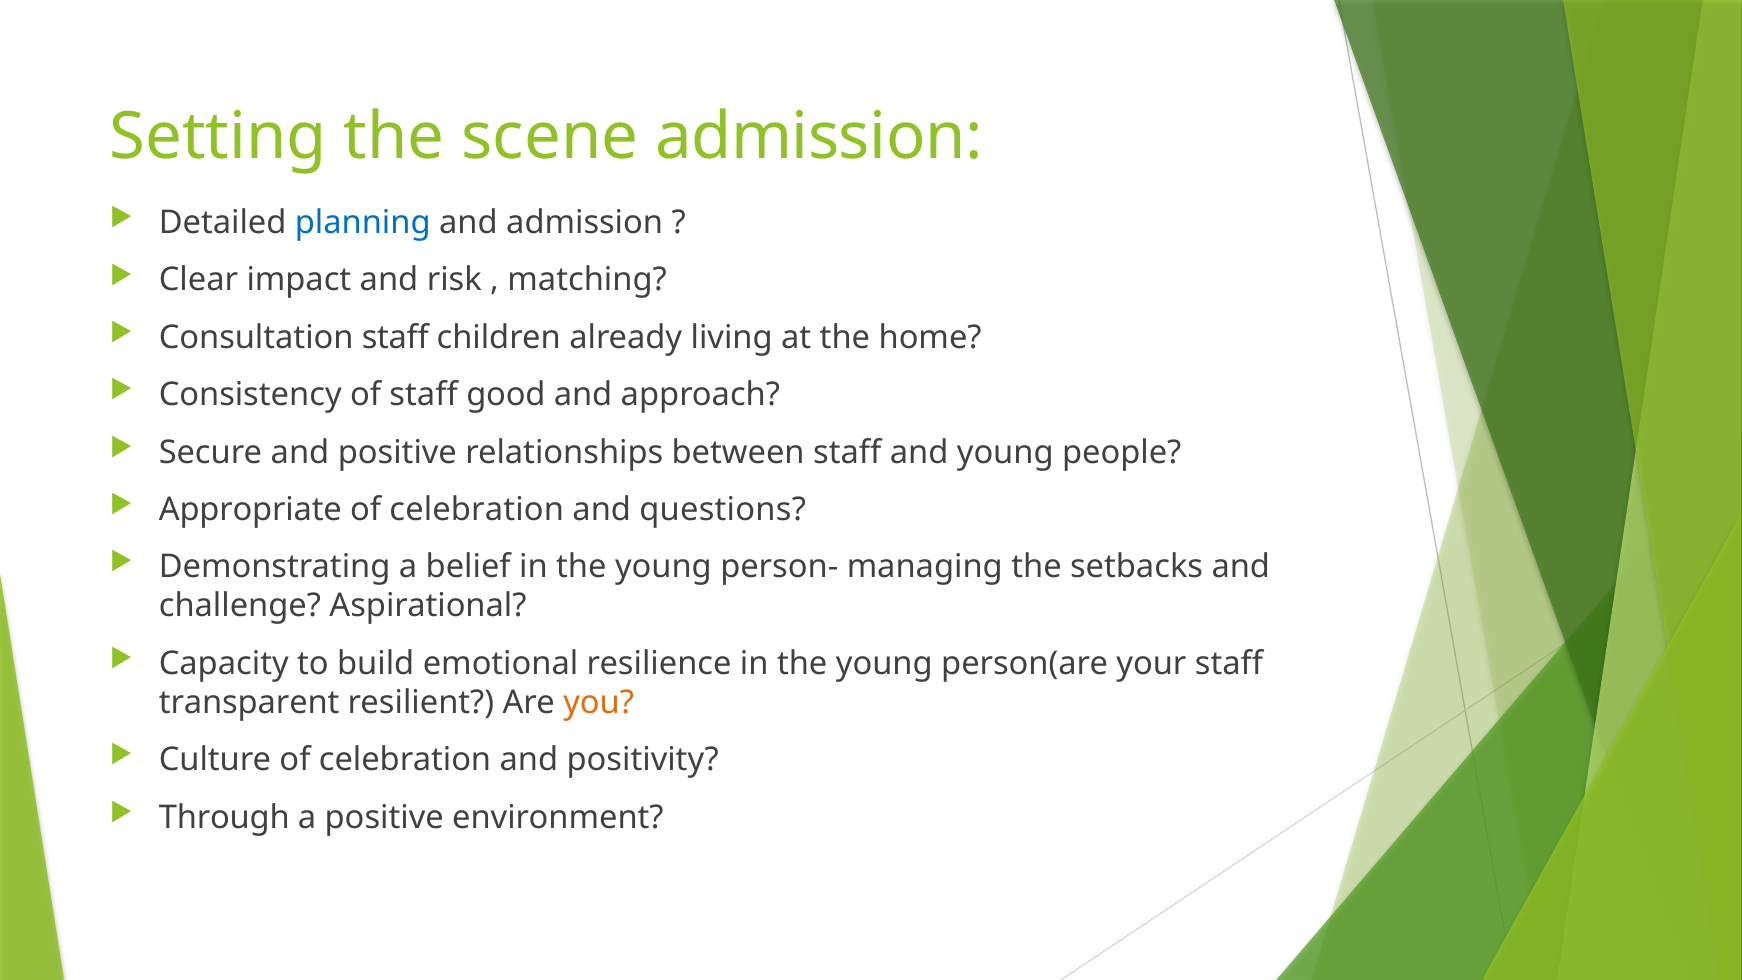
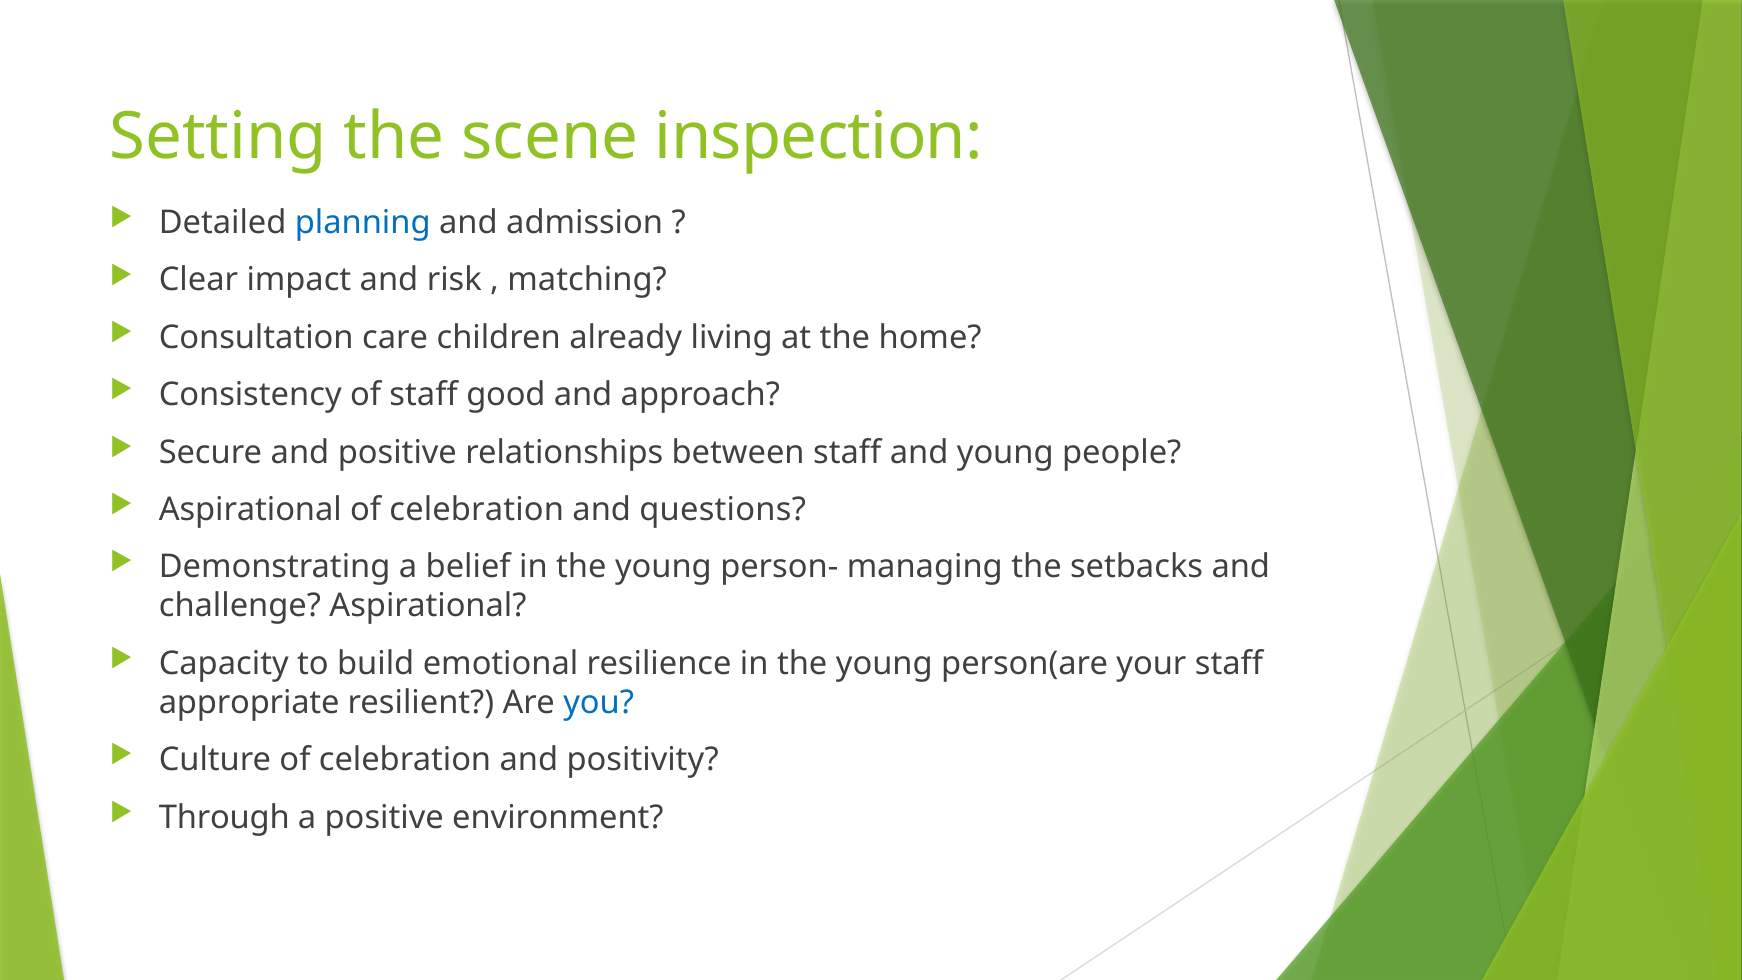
scene admission: admission -> inspection
Consultation staff: staff -> care
Appropriate at (250, 510): Appropriate -> Aspirational
transparent: transparent -> appropriate
you colour: orange -> blue
